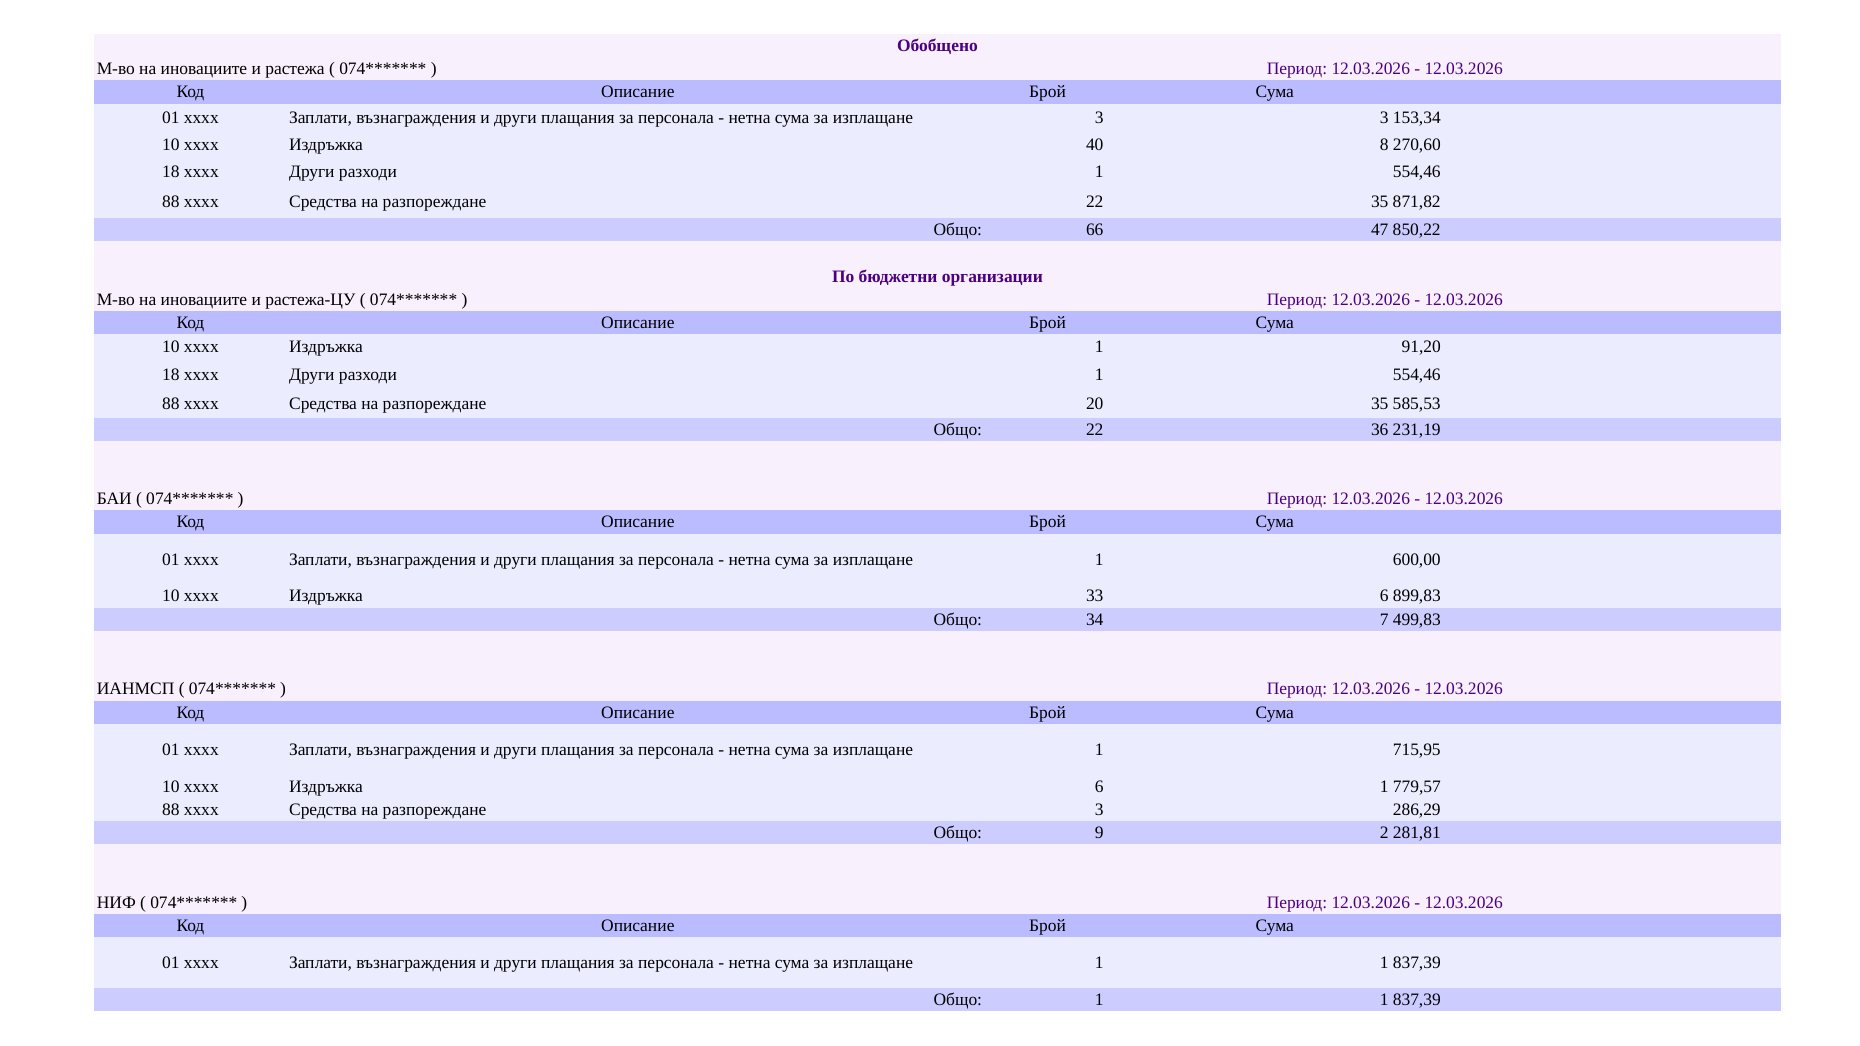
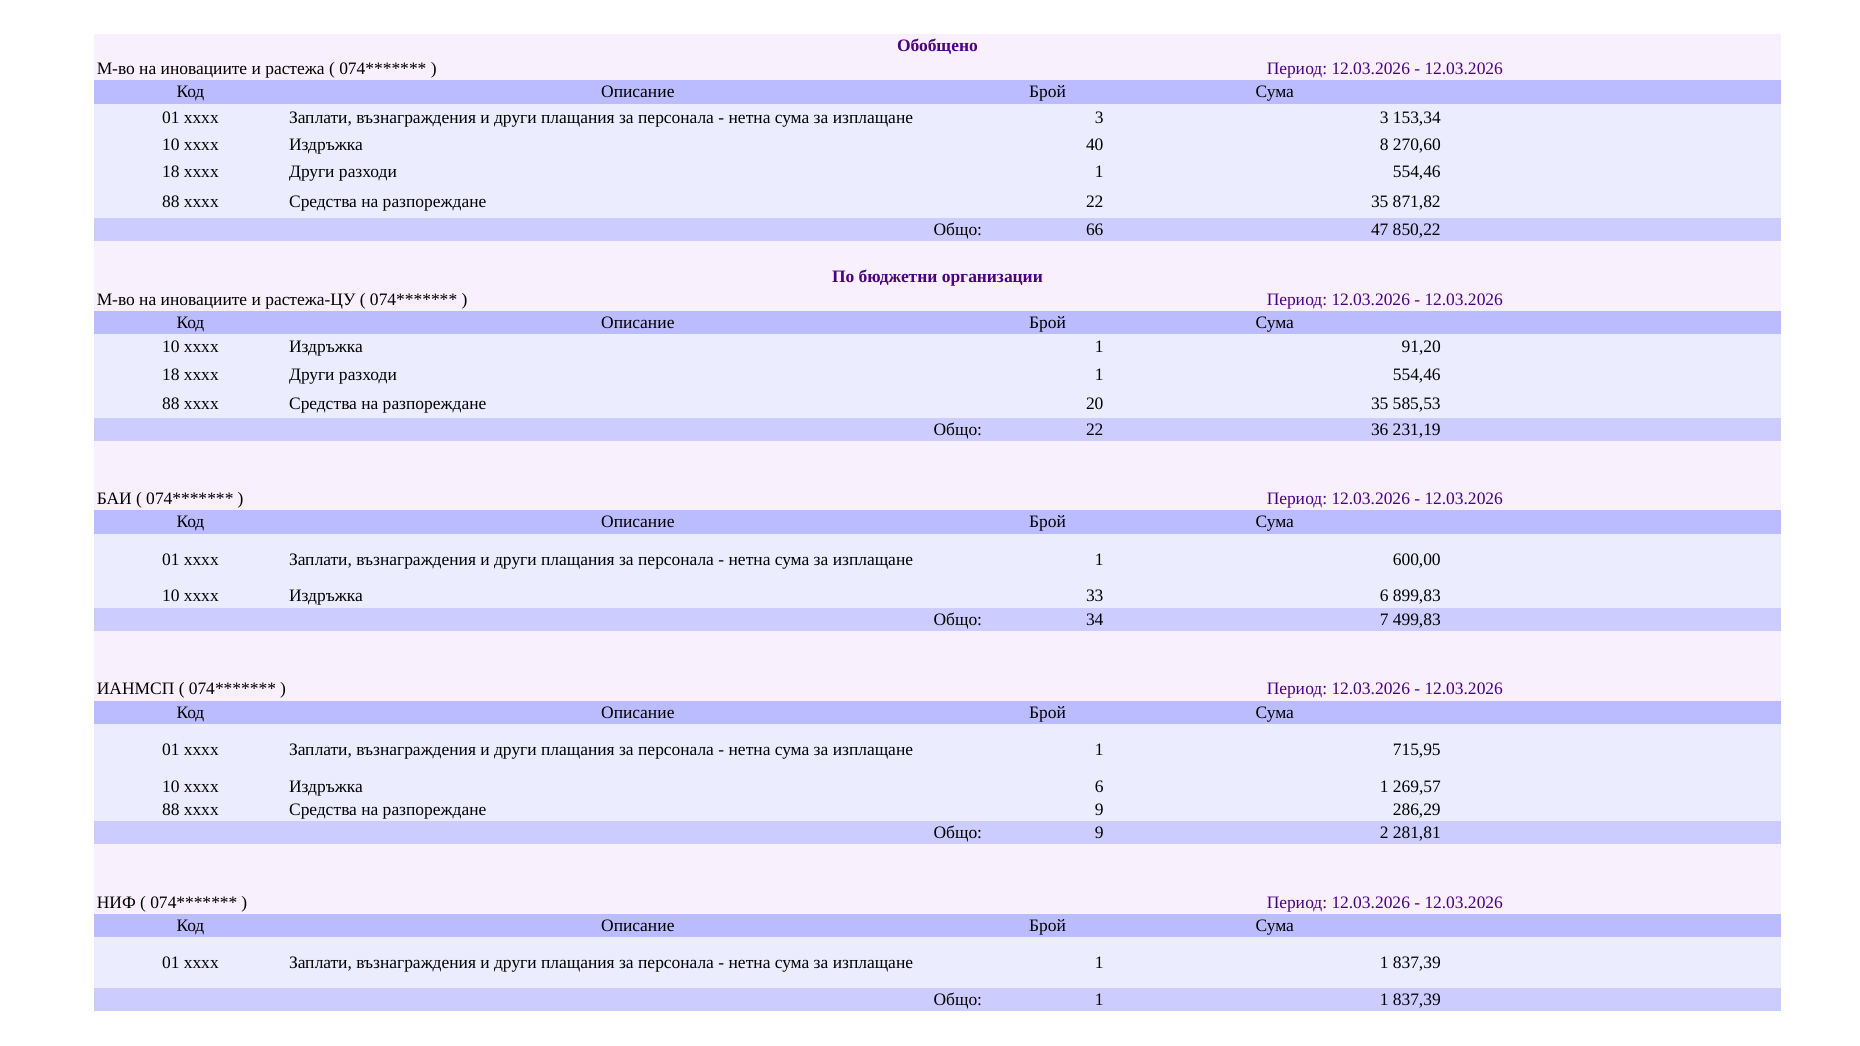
779,57: 779,57 -> 269,57
разпореждане 3: 3 -> 9
